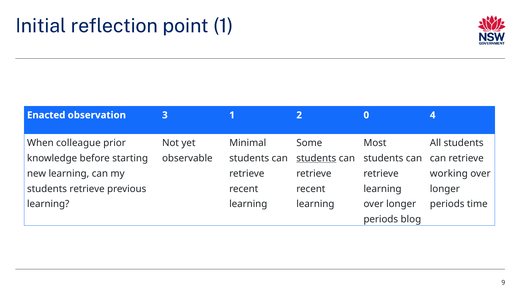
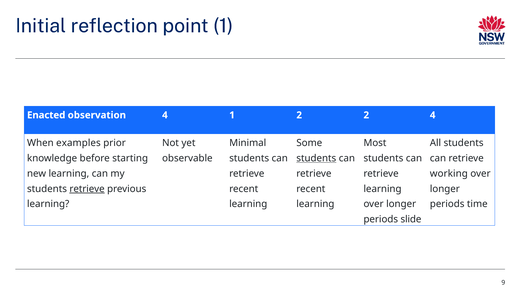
observation 3: 3 -> 4
2 0: 0 -> 2
colleague: colleague -> examples
retrieve at (87, 189) underline: none -> present
blog: blog -> slide
